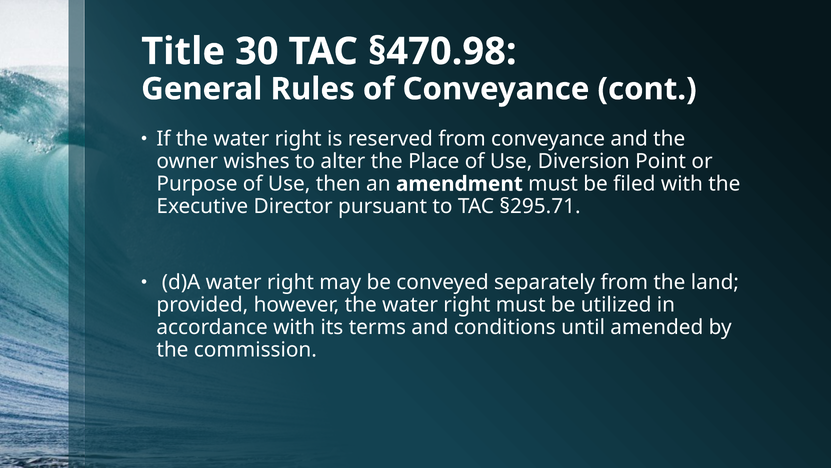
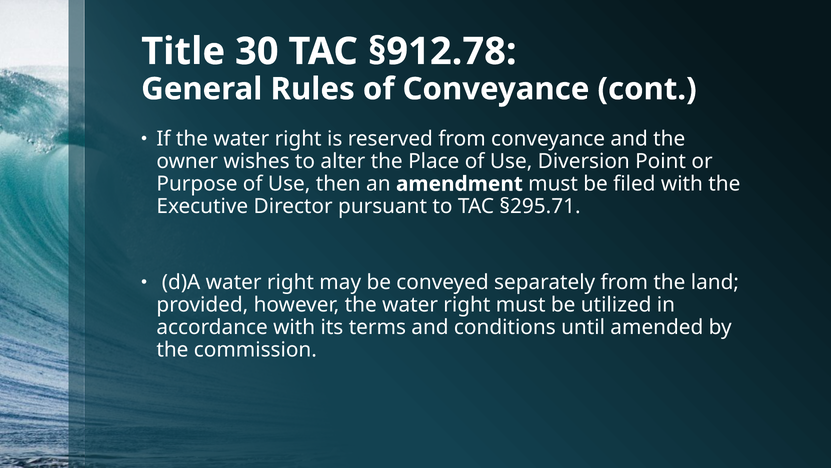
§470.98: §470.98 -> §912.78
